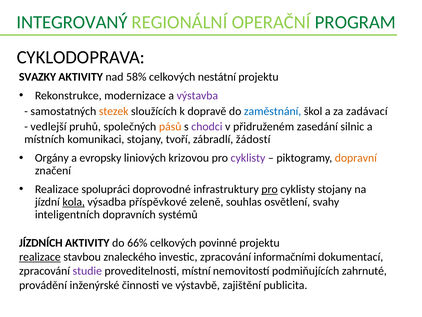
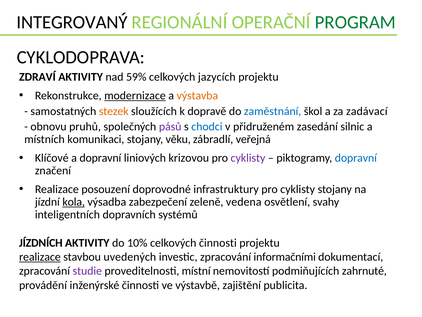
INTEGROVANÝ colour: green -> black
SVAZKY: SVAZKY -> ZDRAVÍ
58%: 58% -> 59%
nestátní: nestátní -> jazycích
modernizace underline: none -> present
výstavba colour: purple -> orange
vedlejší: vedlejší -> obnovu
pásů colour: orange -> purple
chodci colour: purple -> blue
tvoří: tvoří -> věku
žádostí: žádostí -> veřejná
Orgány: Orgány -> Klíčové
a evropsky: evropsky -> dopravní
dopravní at (356, 158) colour: orange -> blue
spolupráci: spolupráci -> posouzení
pro at (270, 189) underline: present -> none
příspěvkové: příspěvkové -> zabezpečení
souhlas: souhlas -> vedena
66%: 66% -> 10%
celkových povinné: povinné -> činnosti
znaleckého: znaleckého -> uvedených
